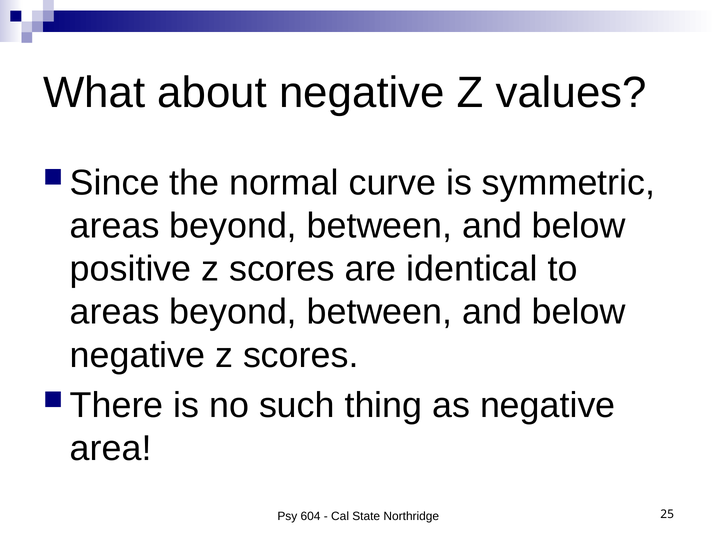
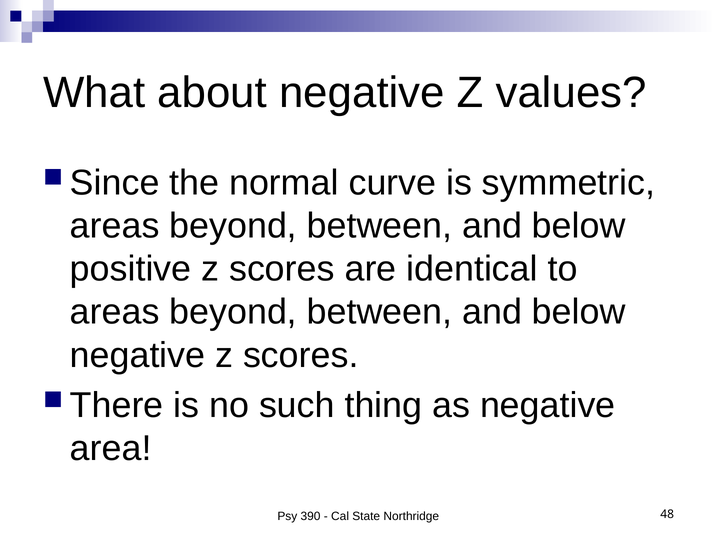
604: 604 -> 390
25: 25 -> 48
